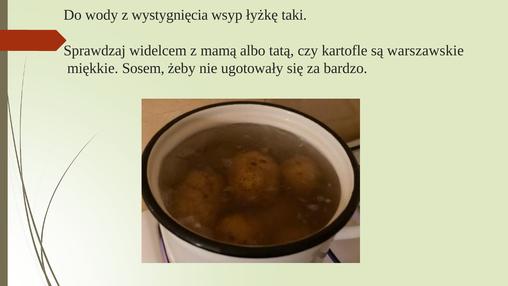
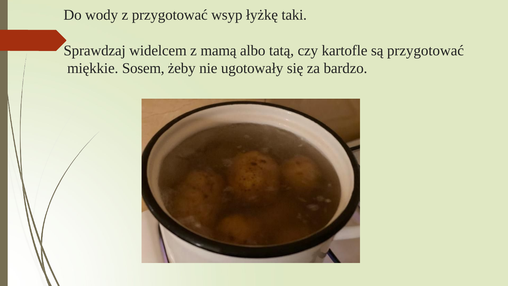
z wystygnięcia: wystygnięcia -> przygotować
są warszawskie: warszawskie -> przygotować
